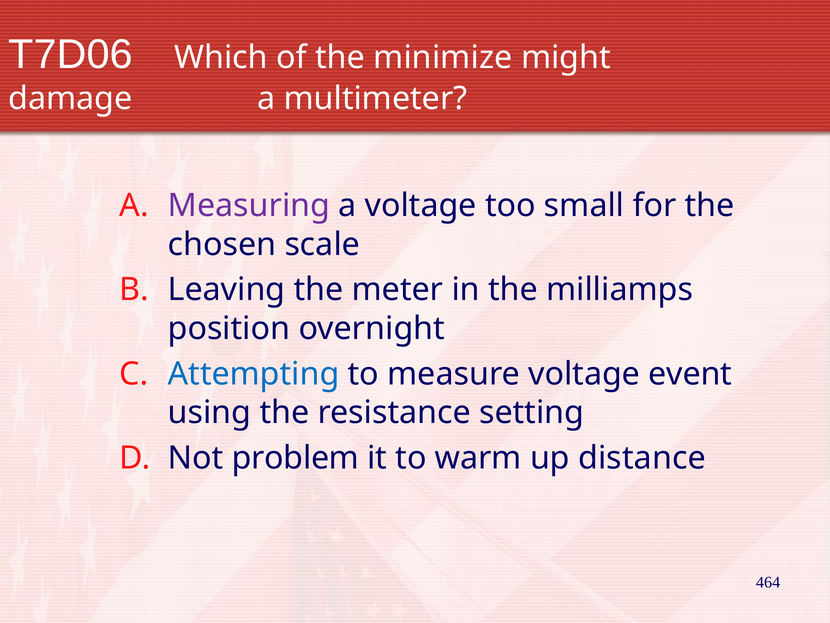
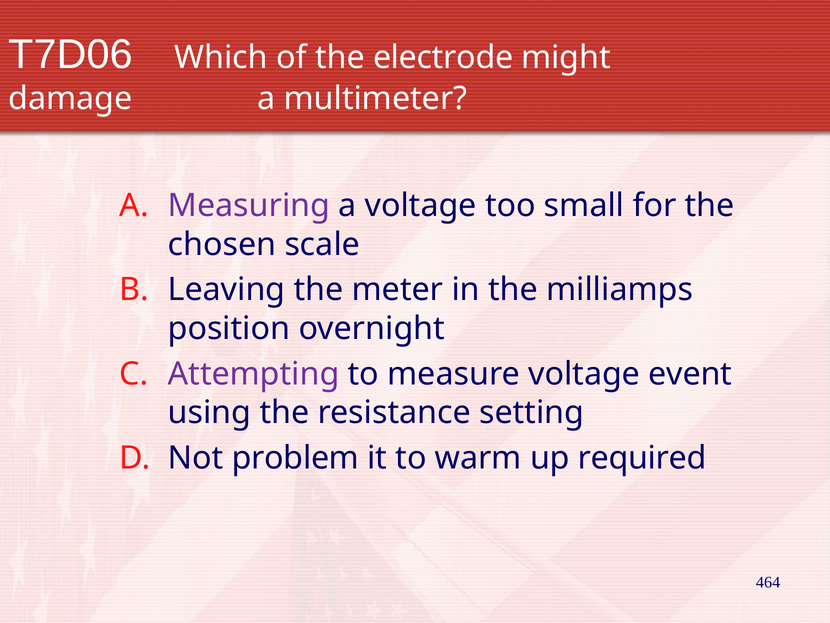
minimize: minimize -> electrode
Attempting colour: blue -> purple
distance: distance -> required
